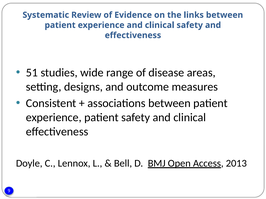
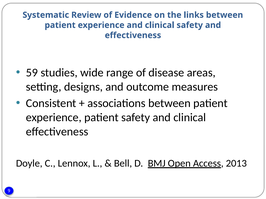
51: 51 -> 59
